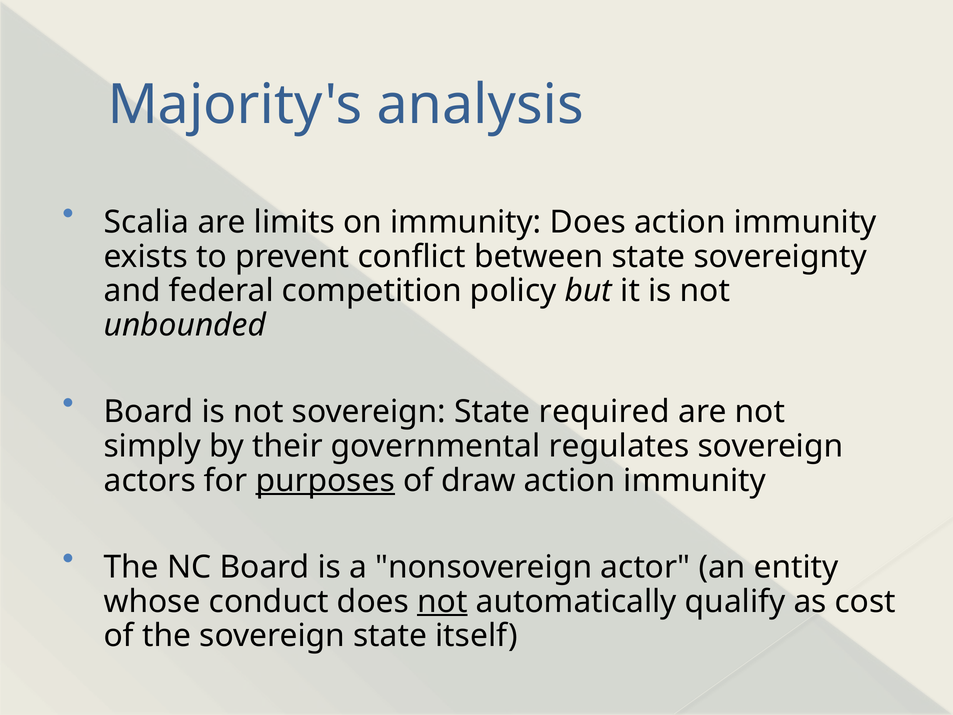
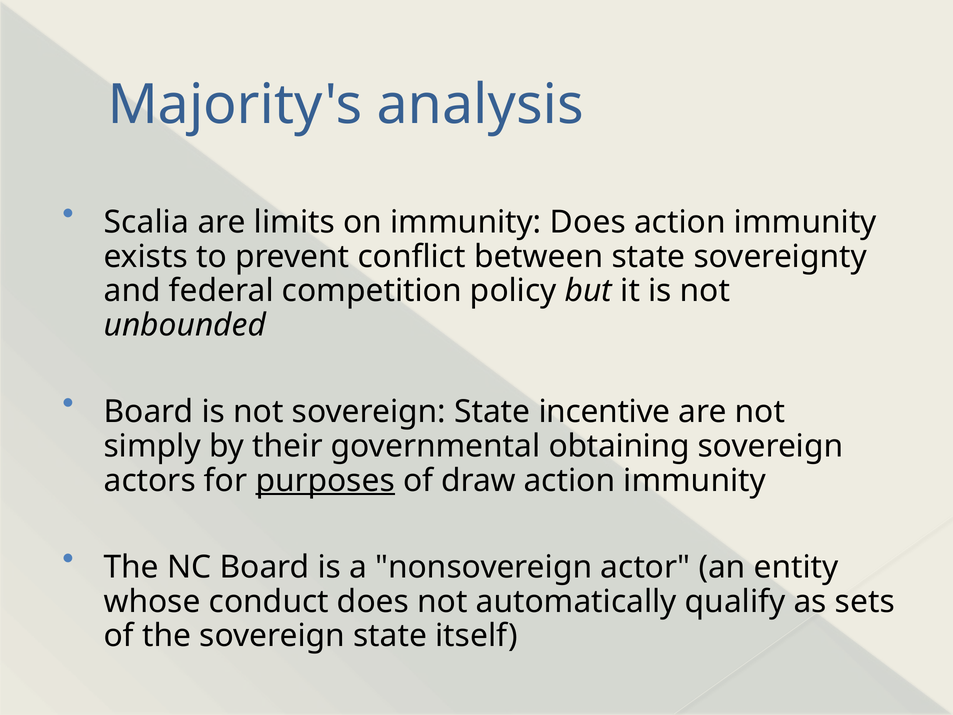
required: required -> incentive
regulates: regulates -> obtaining
not at (442, 601) underline: present -> none
cost: cost -> sets
